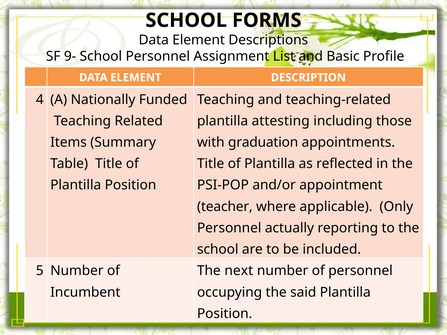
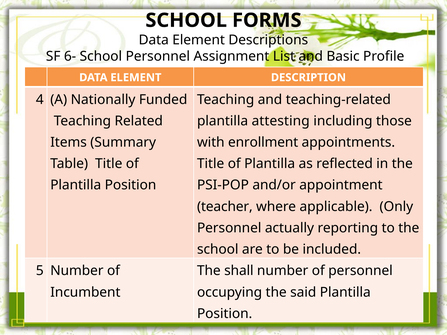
9-: 9- -> 6-
graduation: graduation -> enrollment
next: next -> shall
